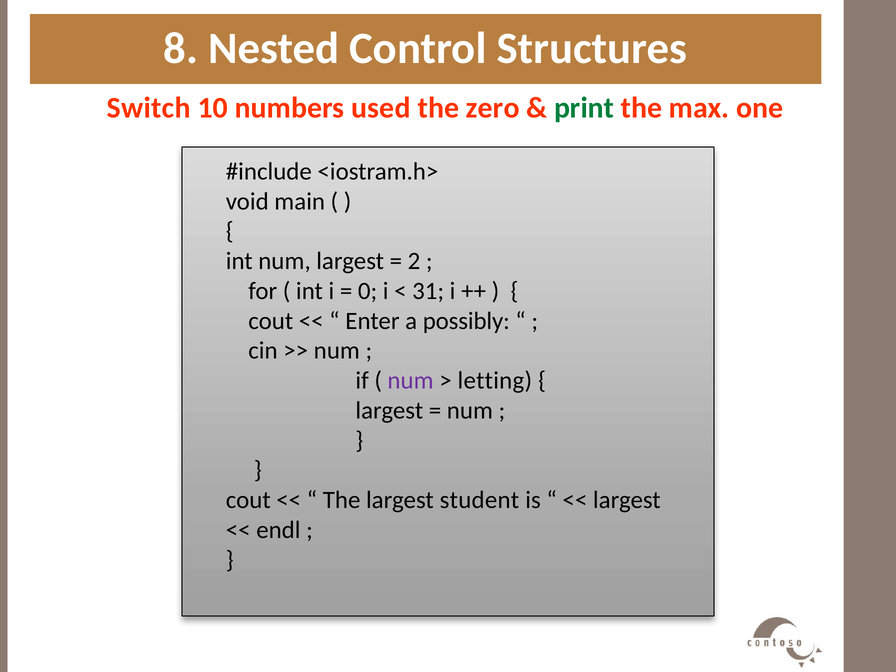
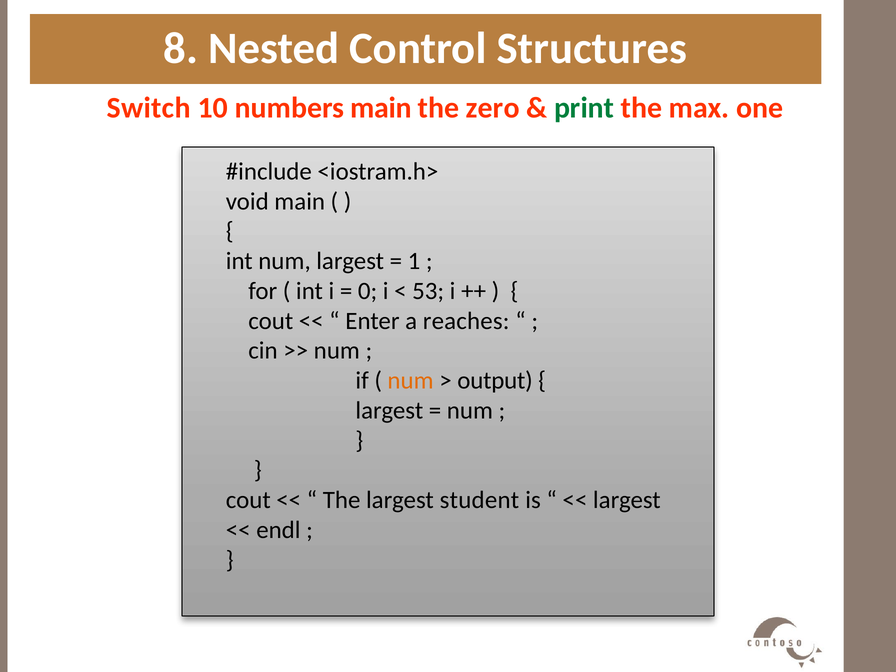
numbers used: used -> main
2: 2 -> 1
31: 31 -> 53
possibly: possibly -> reaches
num at (411, 381) colour: purple -> orange
letting: letting -> output
